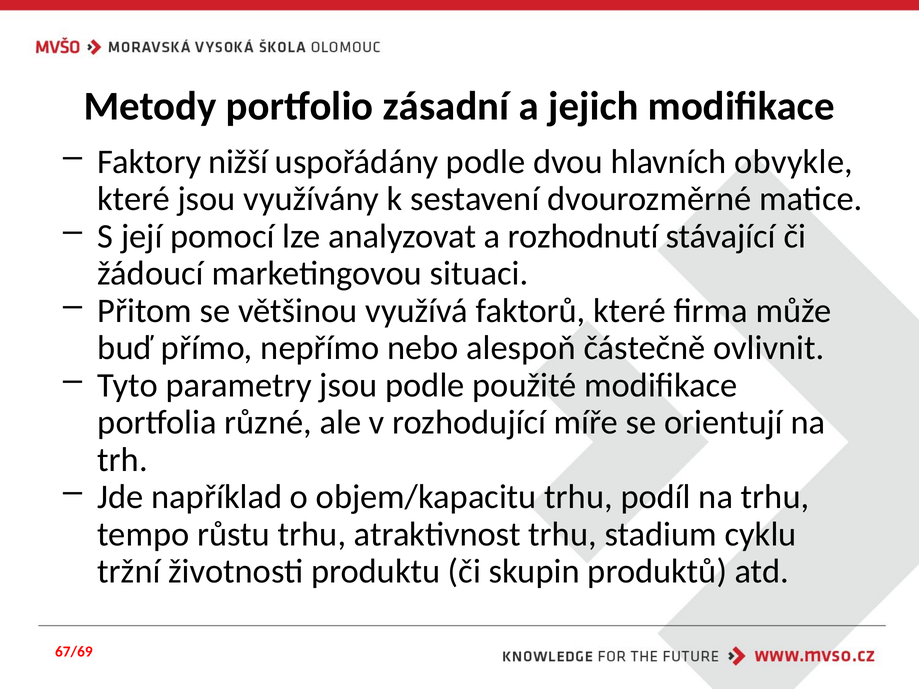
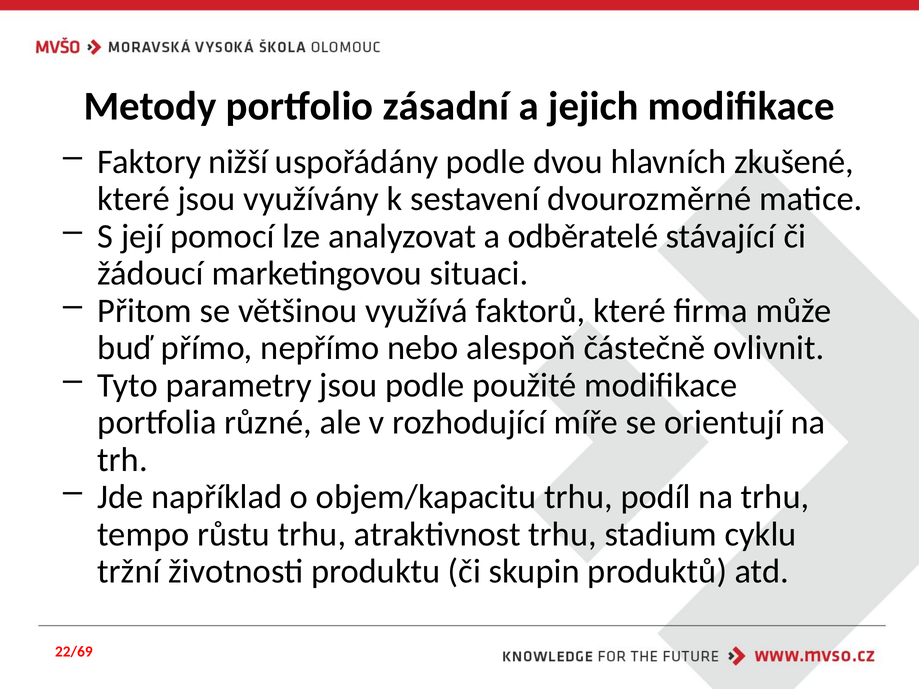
obvykle: obvykle -> zkušené
rozhodnutí: rozhodnutí -> odběratelé
67/69: 67/69 -> 22/69
